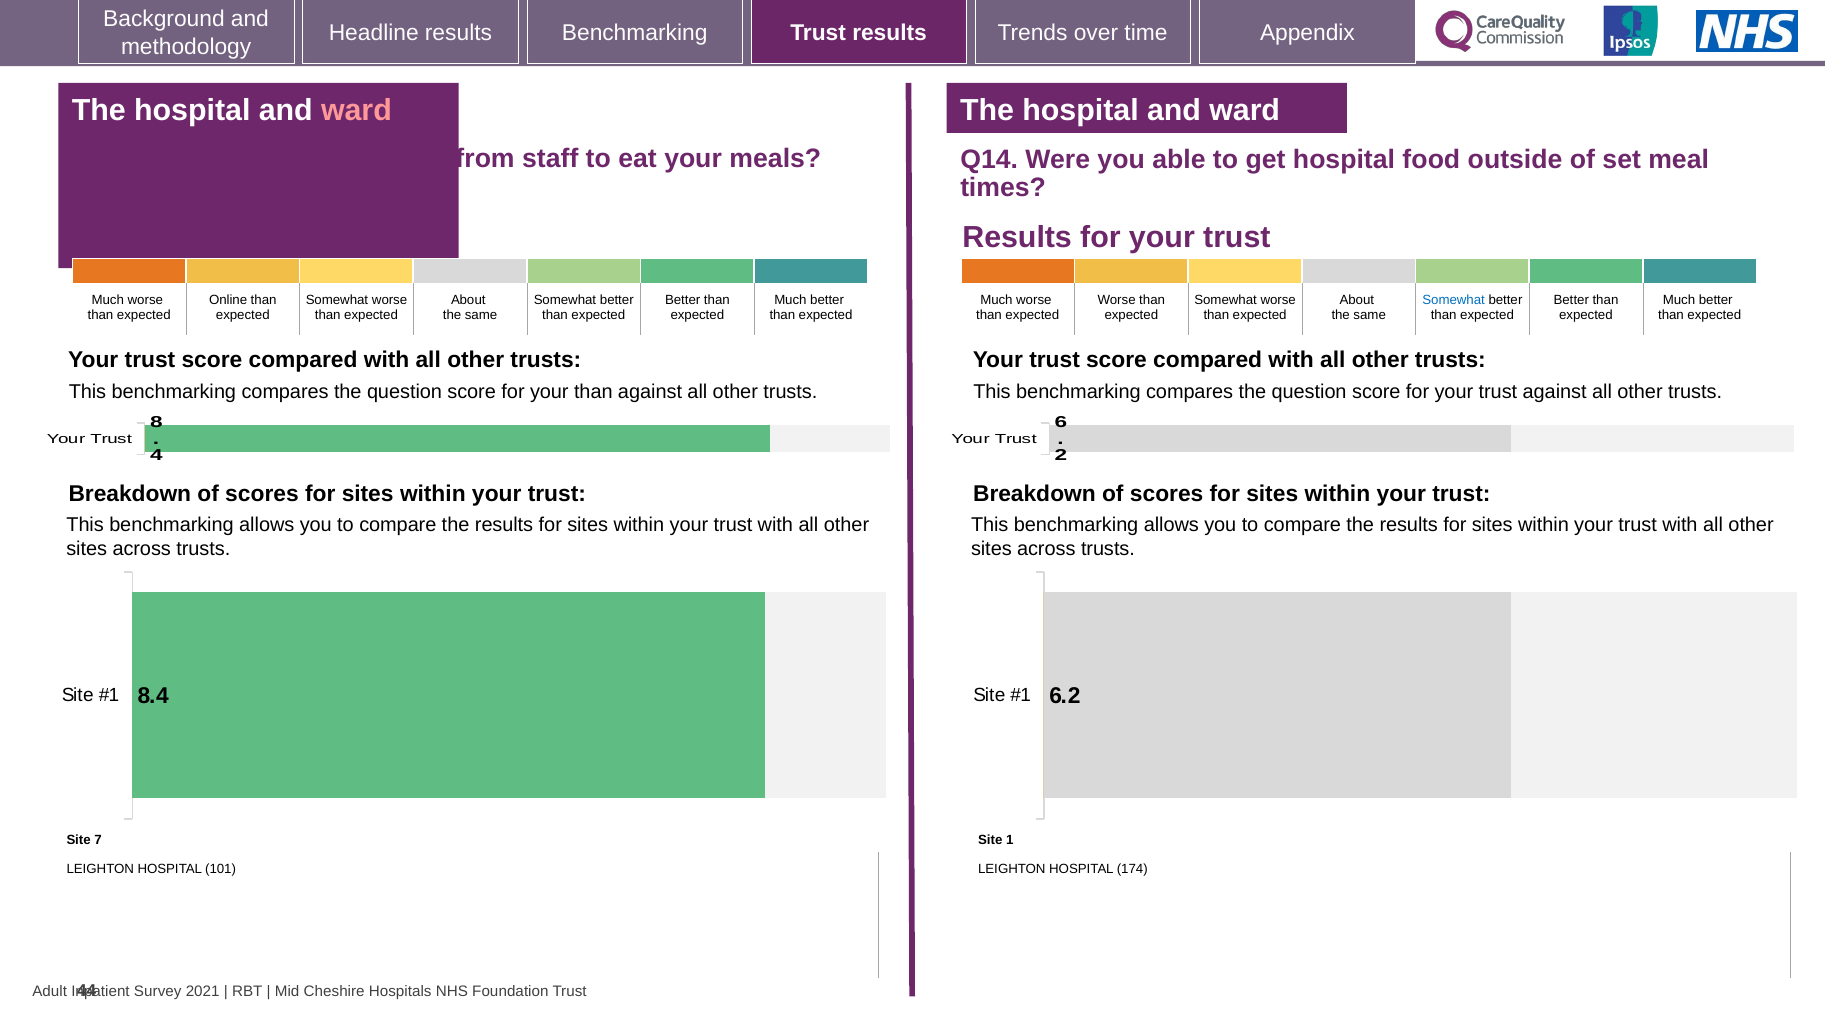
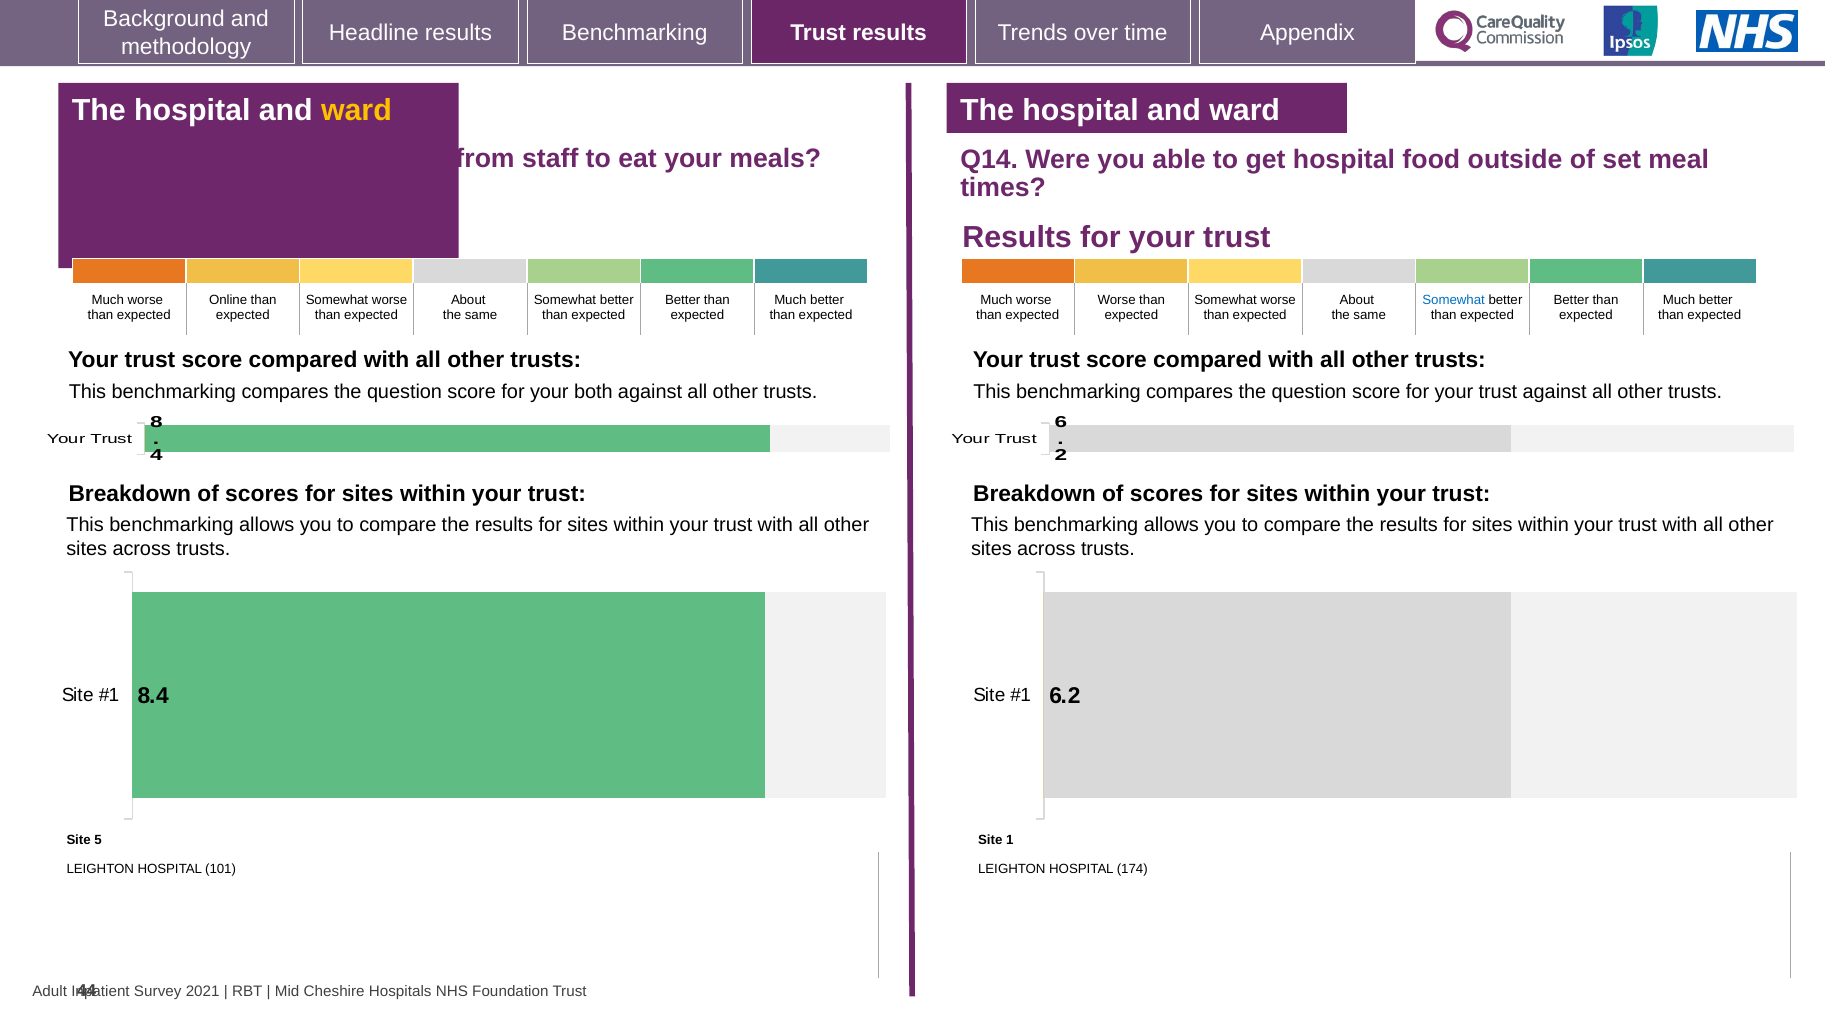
ward at (356, 110) colour: pink -> yellow
your than: than -> both
7: 7 -> 5
